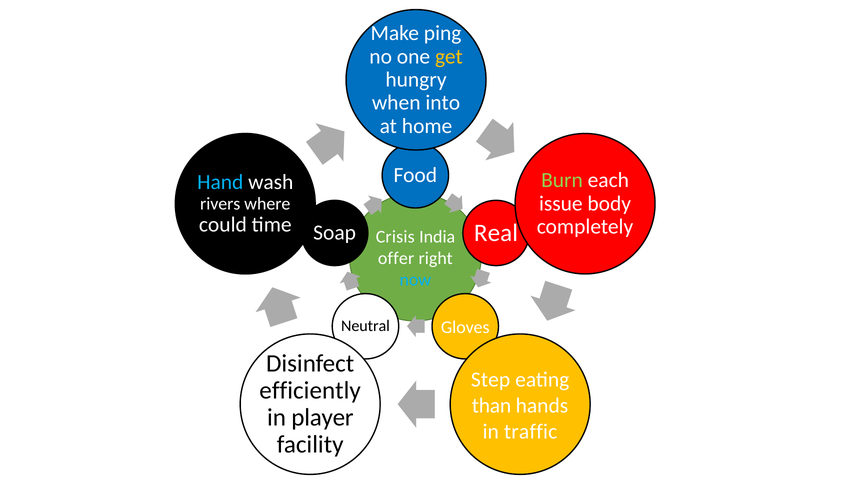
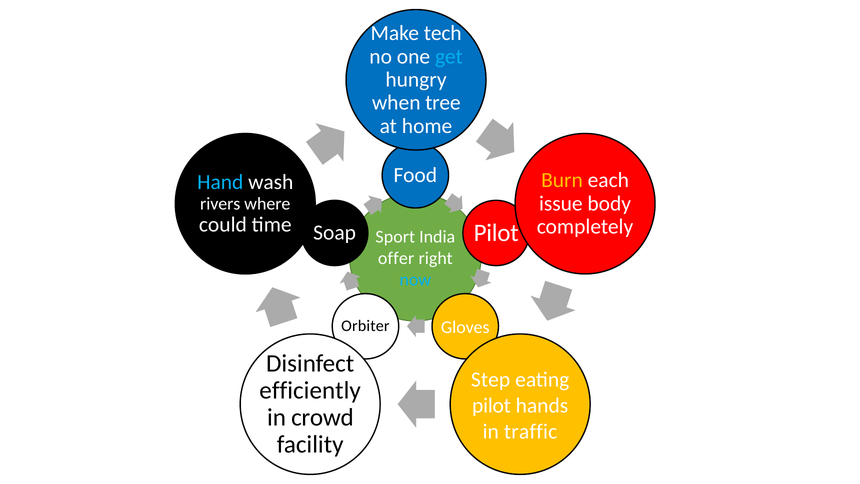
ping: ping -> tech
get colour: yellow -> light blue
into: into -> tree
Burn colour: light green -> yellow
Real at (496, 233): Real -> Pilot
Crisis: Crisis -> Sport
Neutral: Neutral -> Orbiter
than at (492, 405): than -> pilot
player: player -> crowd
